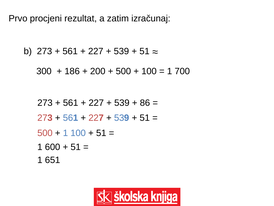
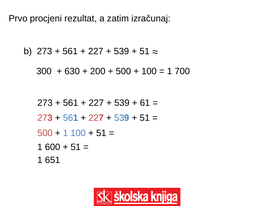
186: 186 -> 630
86: 86 -> 61
